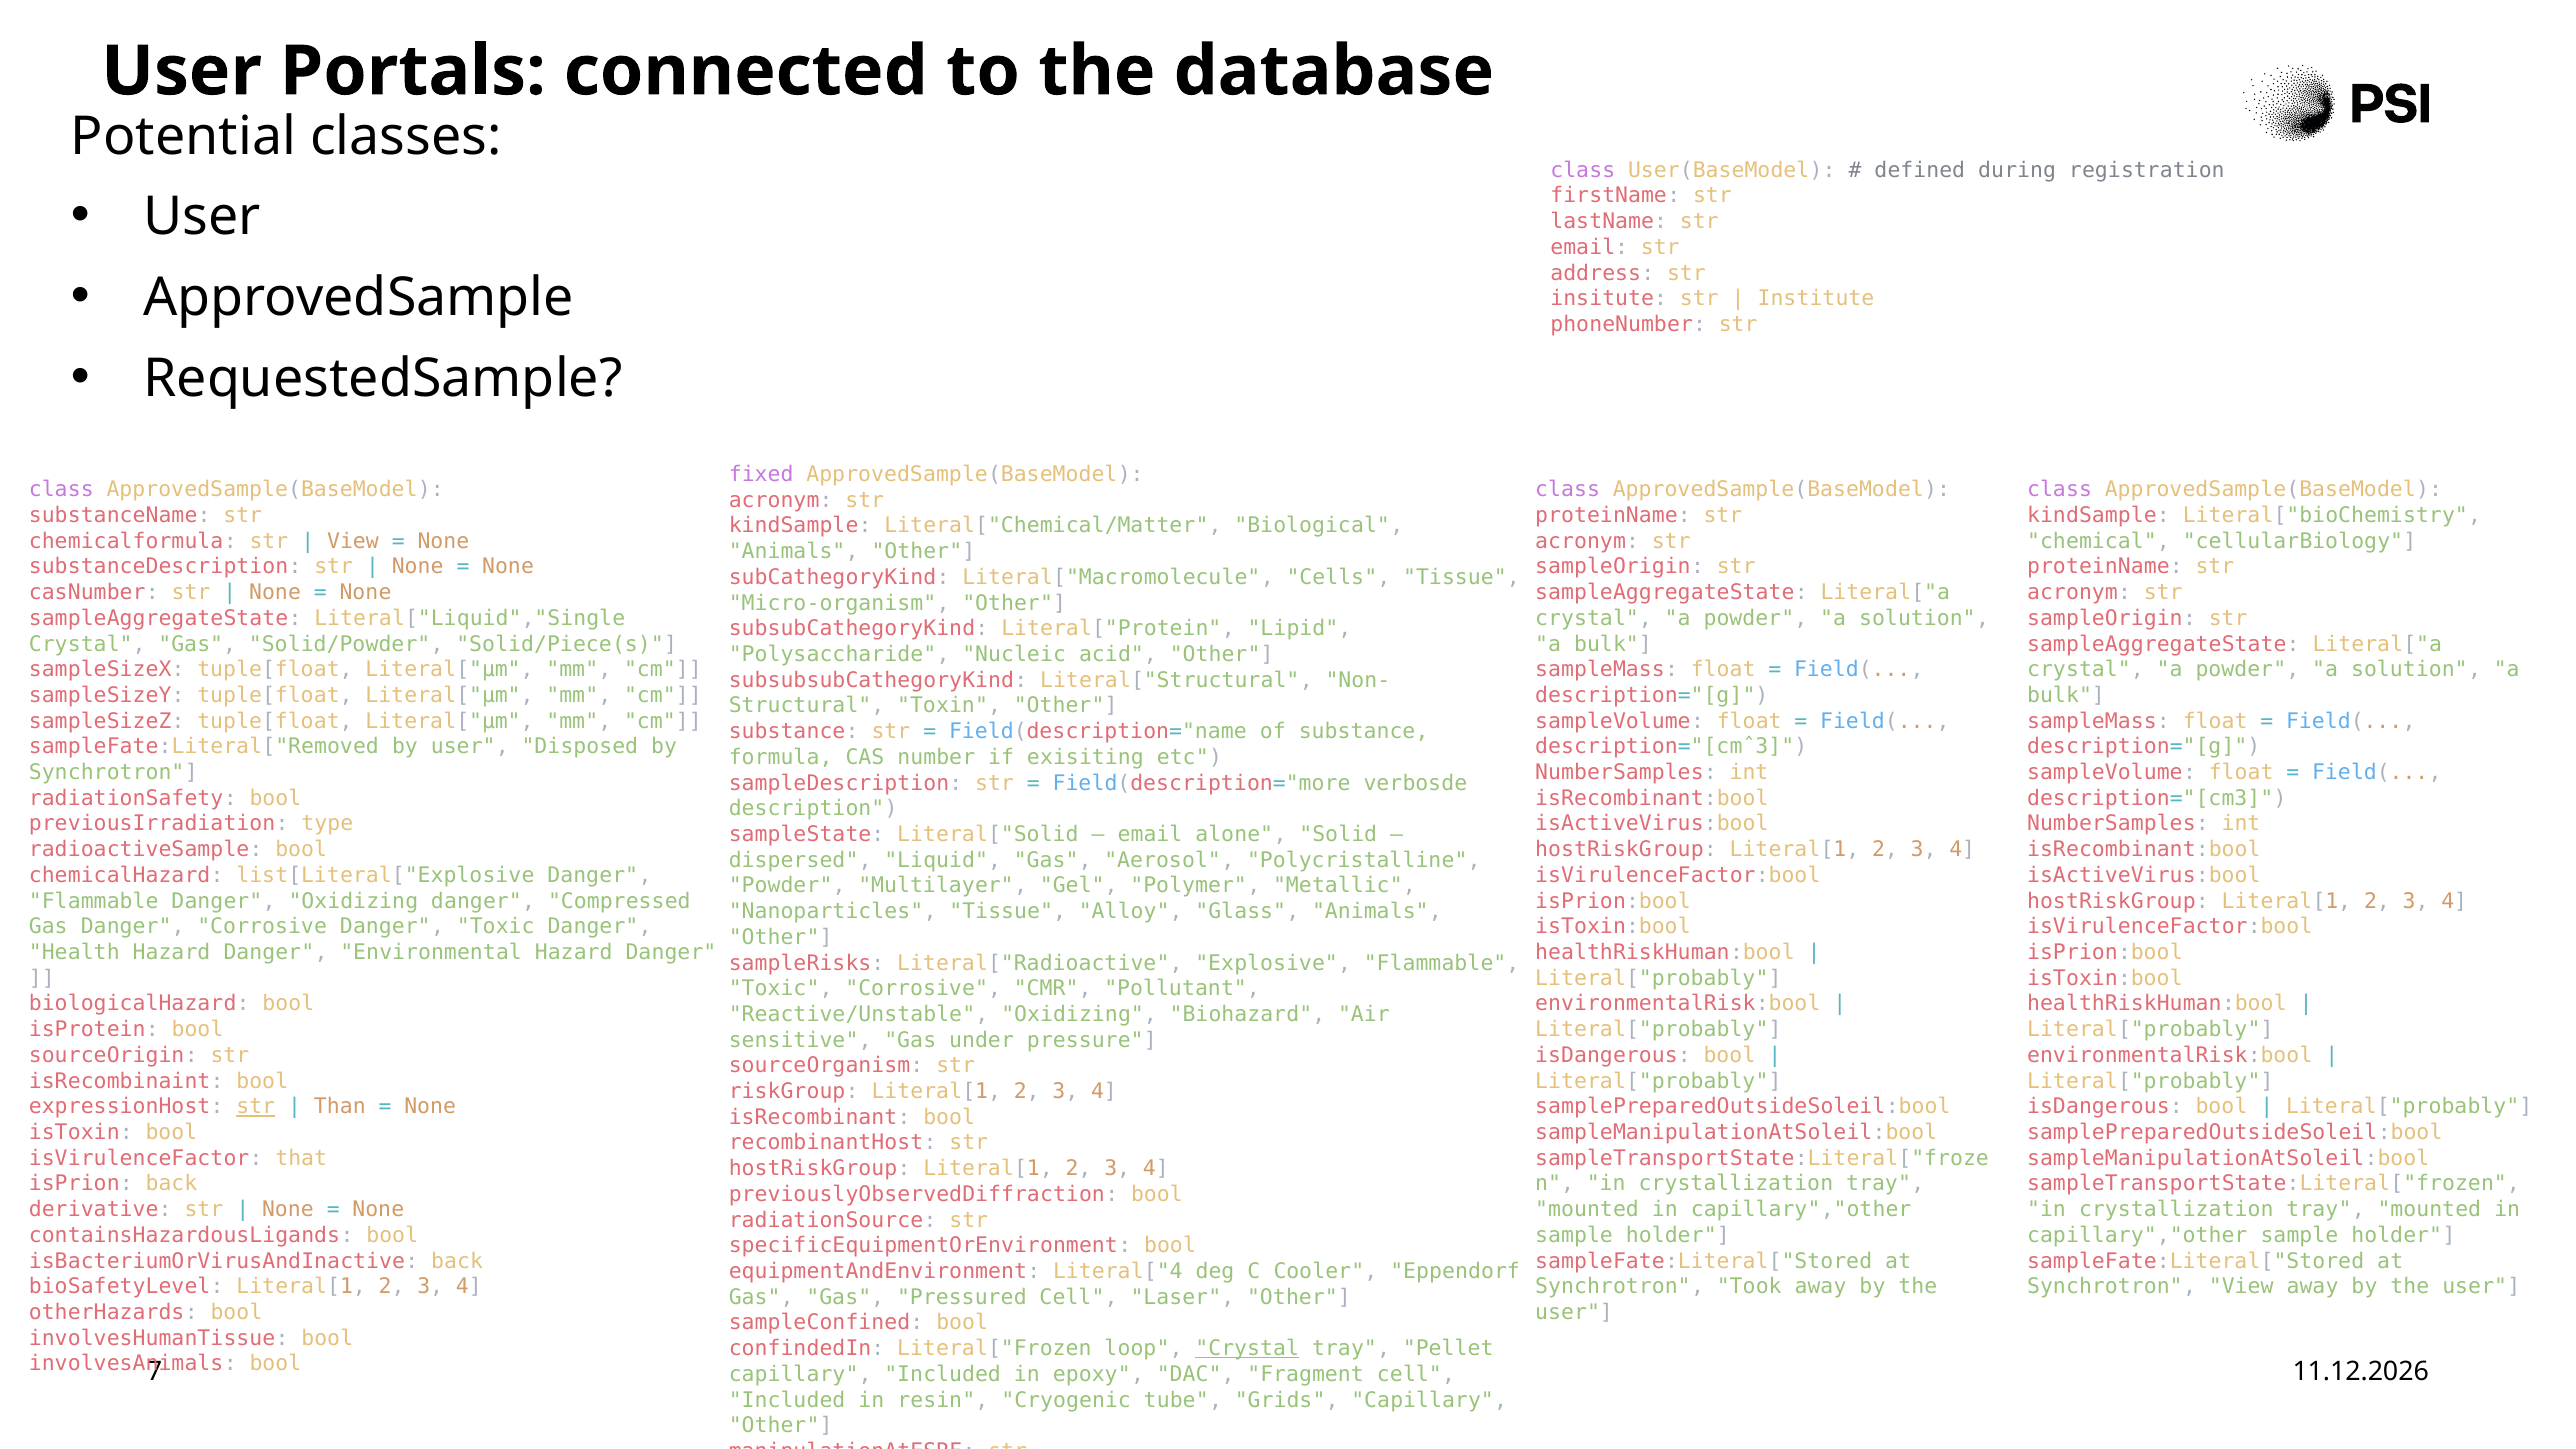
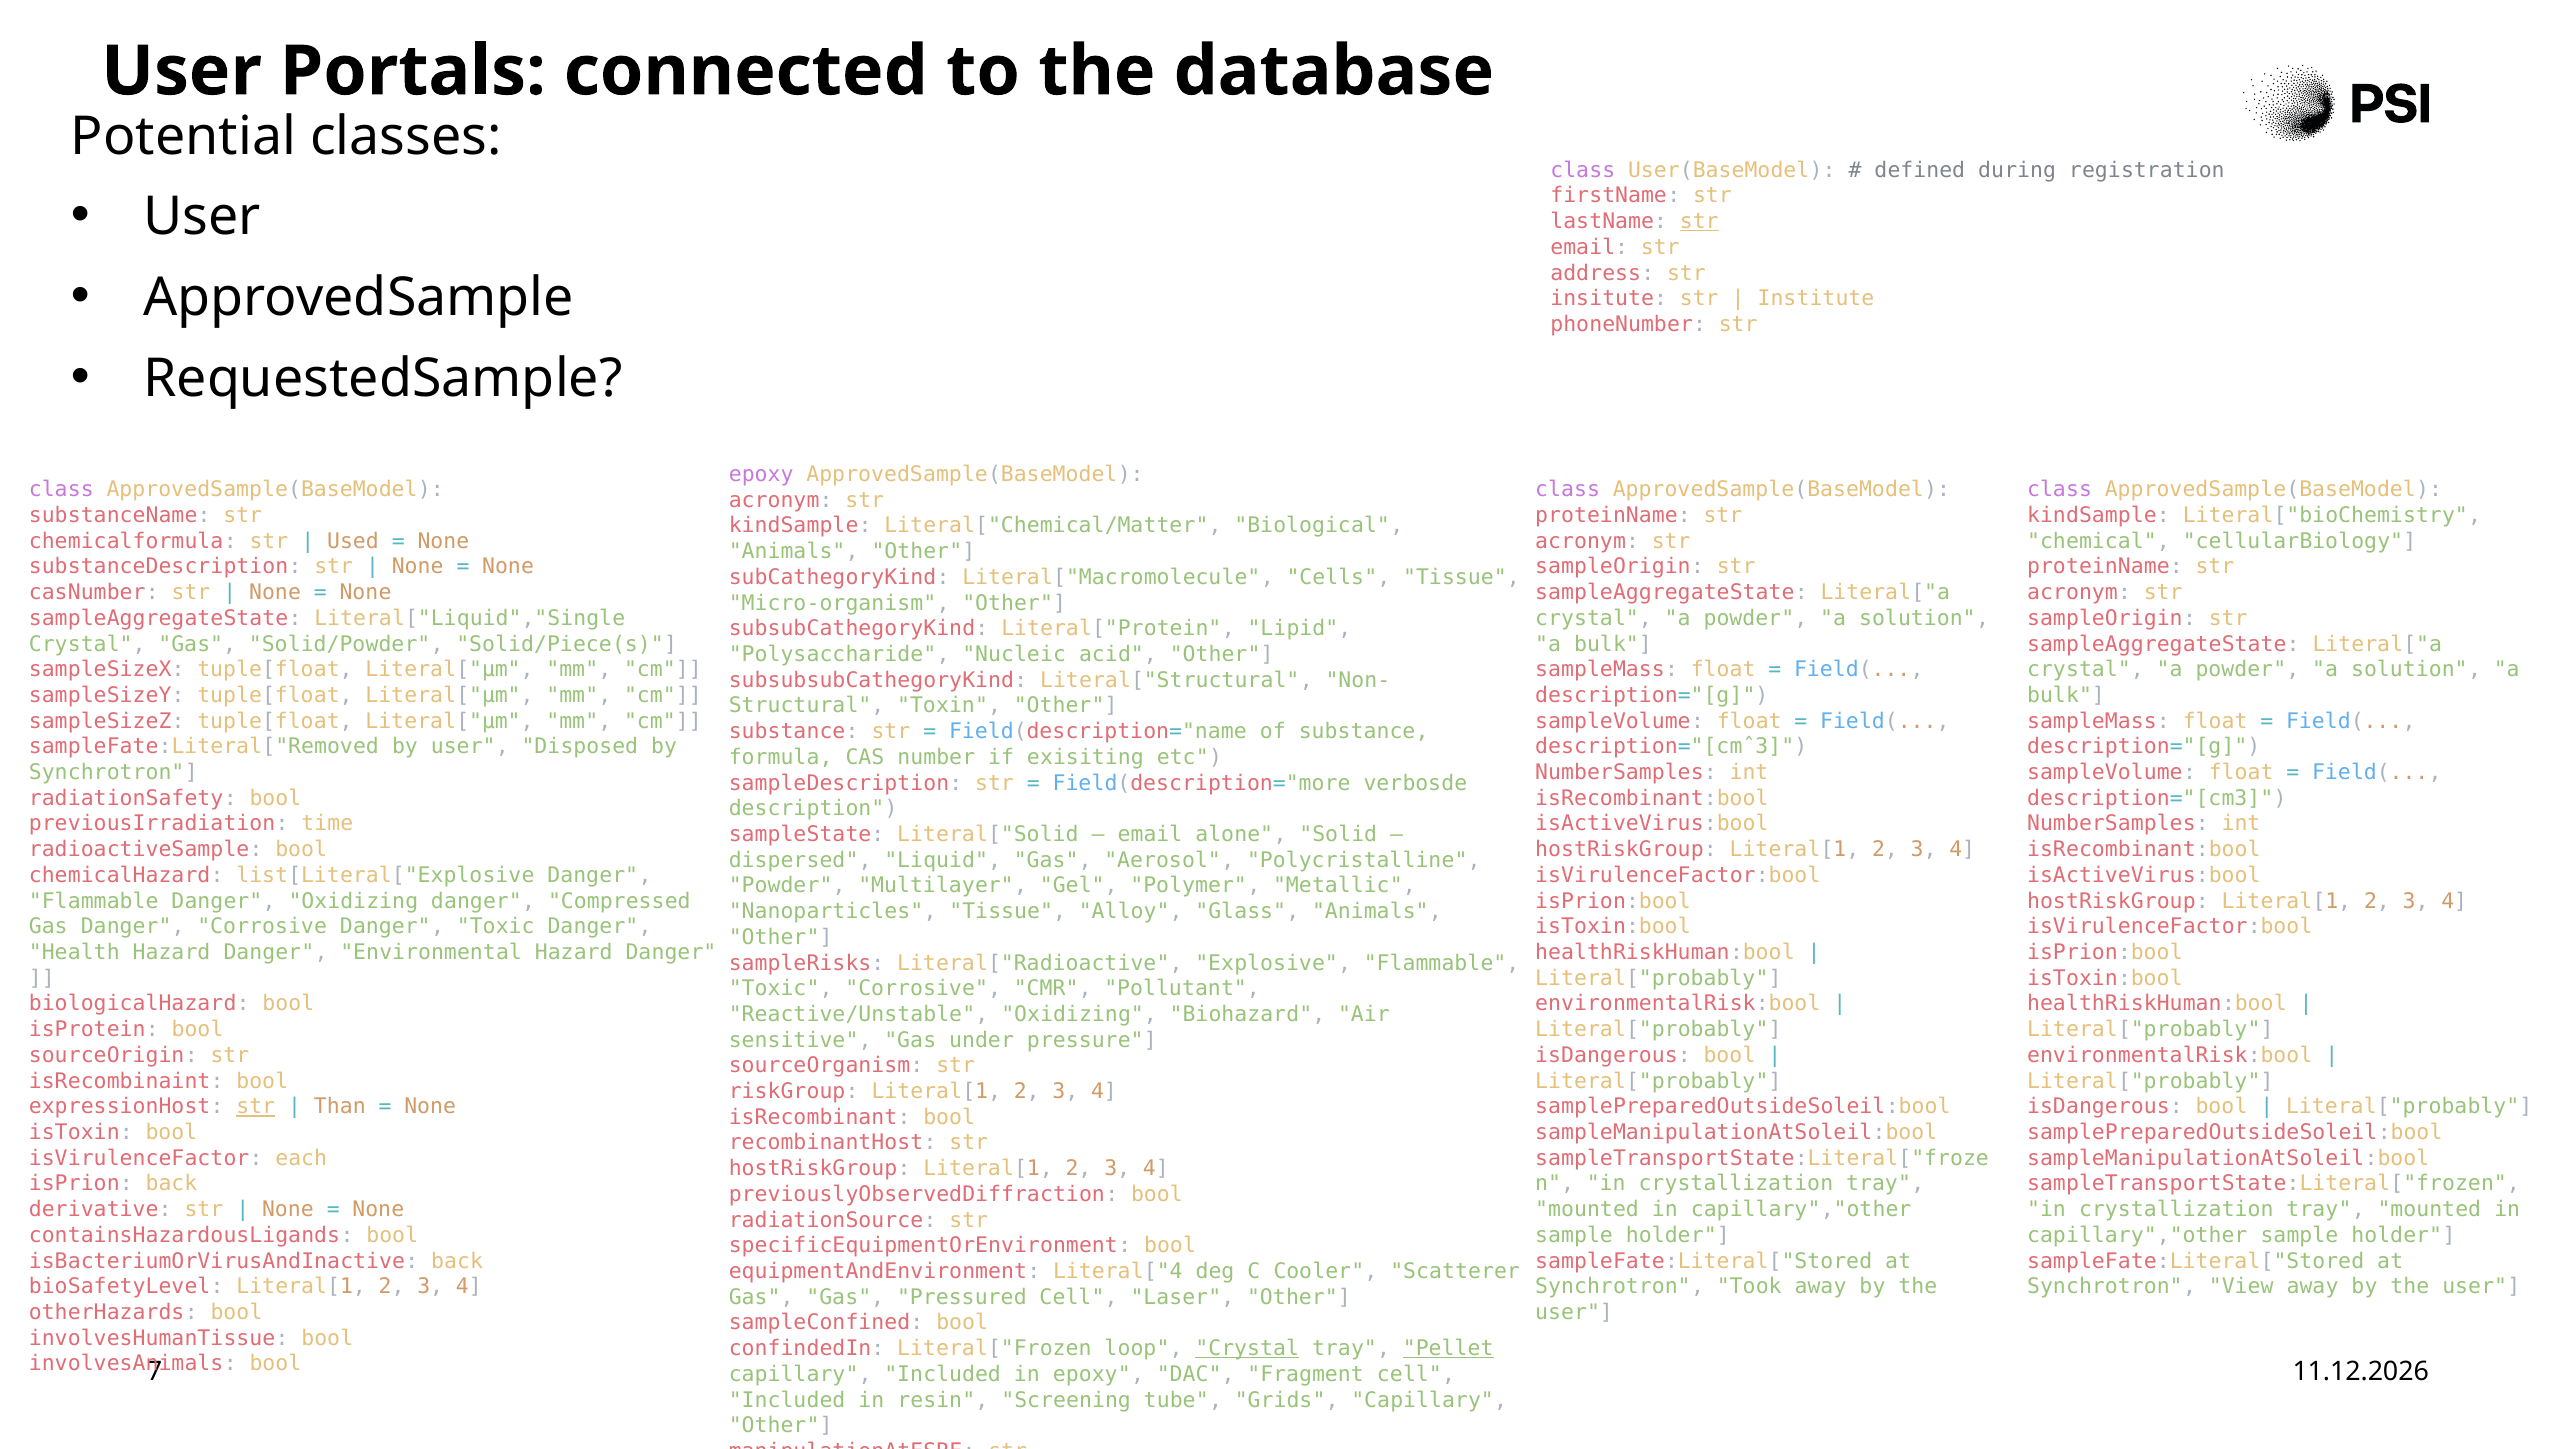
str at (1699, 222) underline: none -> present
fixed at (761, 474): fixed -> epoxy
View at (353, 541): View -> Used
type: type -> time
that: that -> each
Eppendorf: Eppendorf -> Scatterer
Pellet underline: none -> present
Cryogenic: Cryogenic -> Screening
